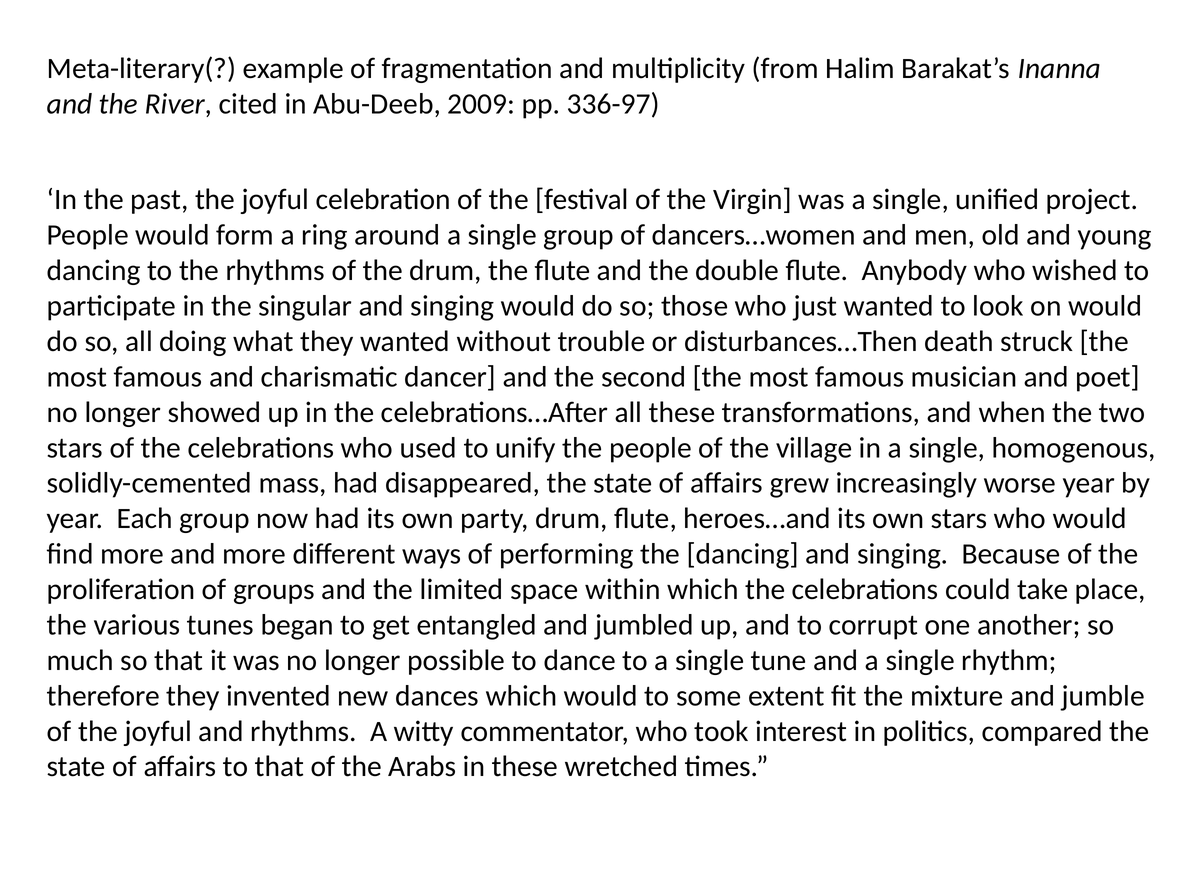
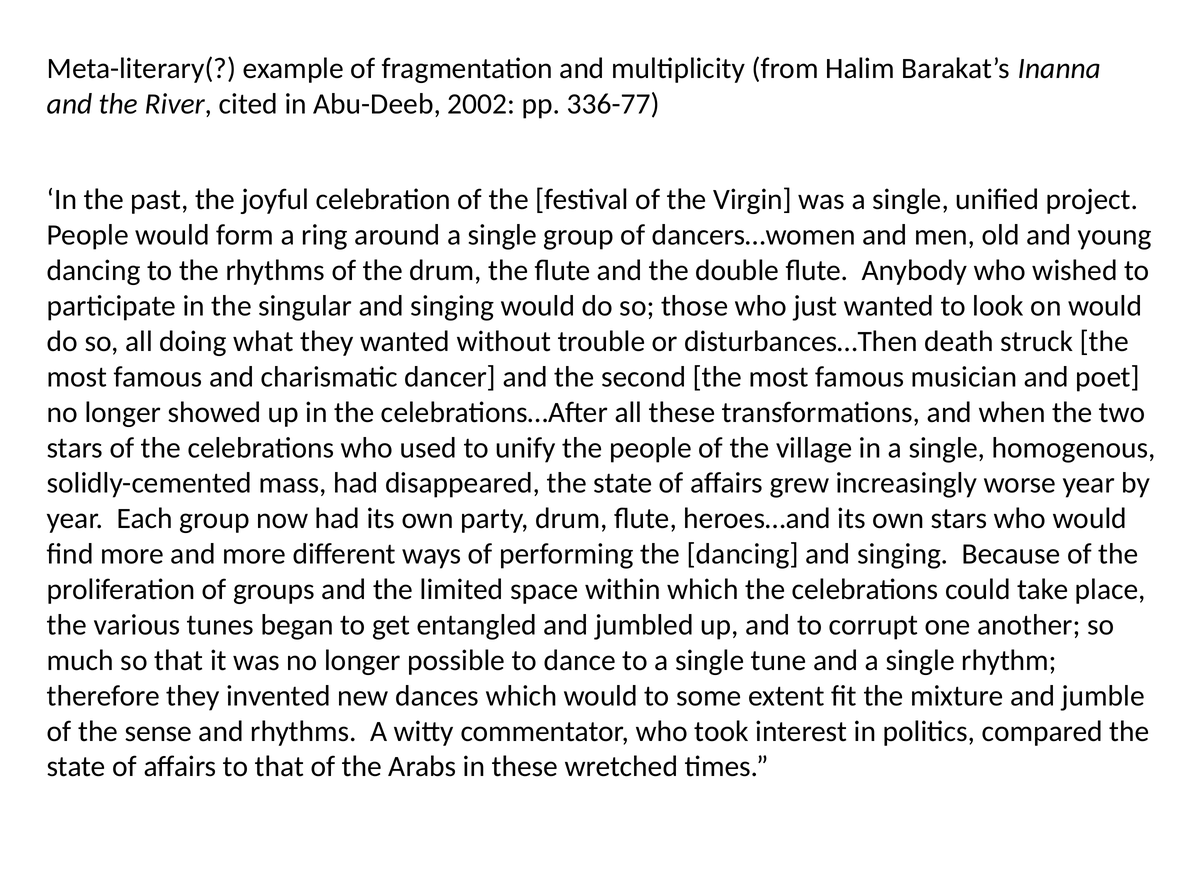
2009: 2009 -> 2002
336-97: 336-97 -> 336-77
of the joyful: joyful -> sense
